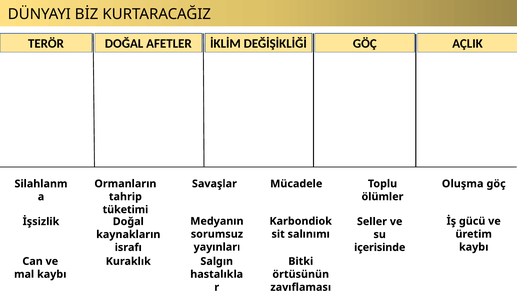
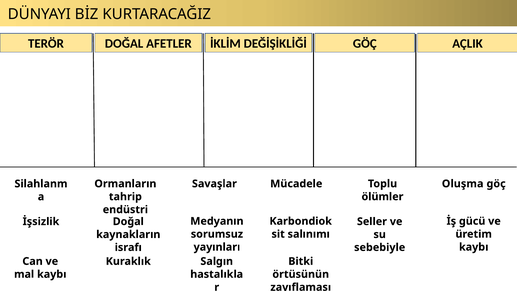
tüketimi: tüketimi -> endüstri
içerisinde: içerisinde -> sebebiyle
